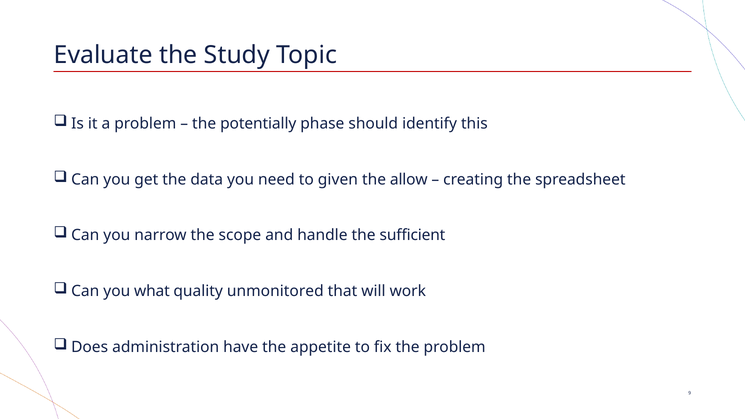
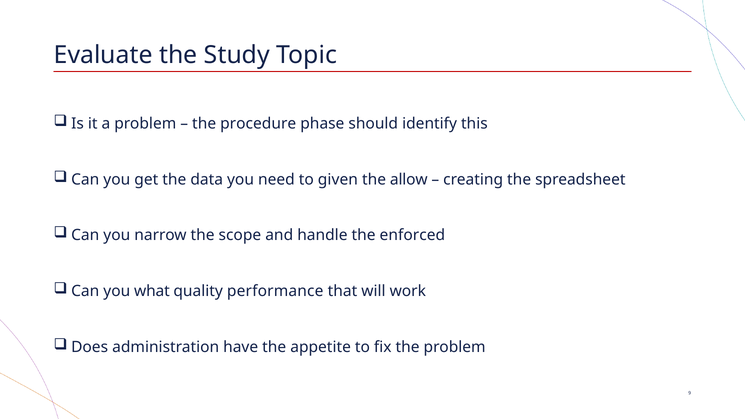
potentially: potentially -> procedure
sufficient: sufficient -> enforced
unmonitored: unmonitored -> performance
